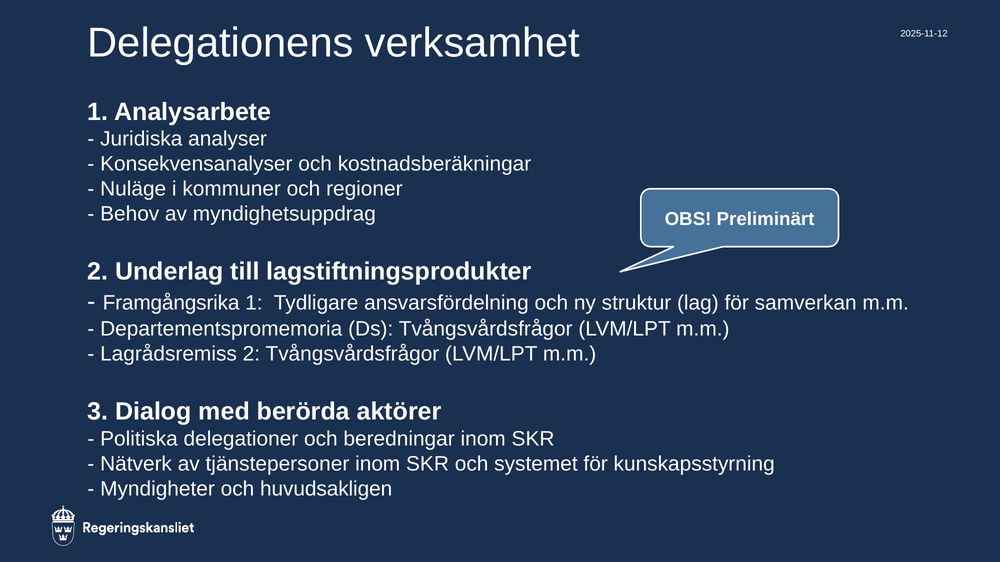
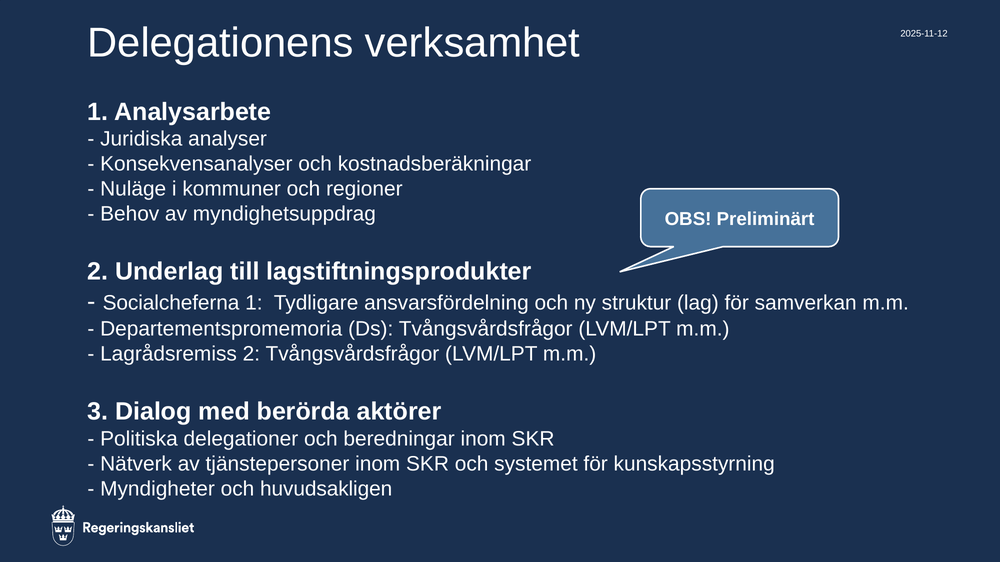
Framgångsrika: Framgångsrika -> Socialcheferna
